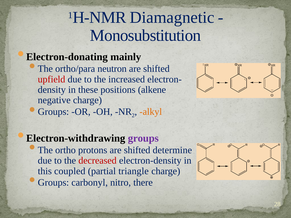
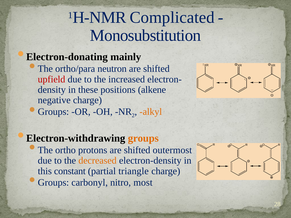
Diamagnetic: Diamagnetic -> Complicated
groups at (143, 138) colour: purple -> orange
determine: determine -> outermost
decreased colour: red -> orange
coupled: coupled -> constant
there: there -> most
